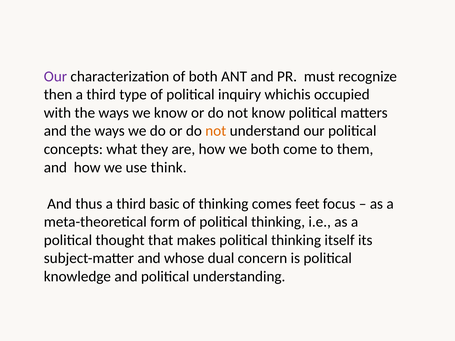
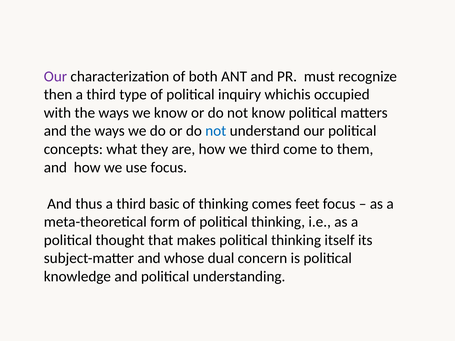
not at (216, 131) colour: orange -> blue
we both: both -> third
use think: think -> focus
